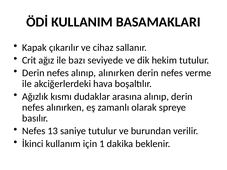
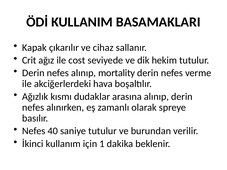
bazı: bazı -> cost
alınıp alınırken: alınırken -> mortality
13: 13 -> 40
